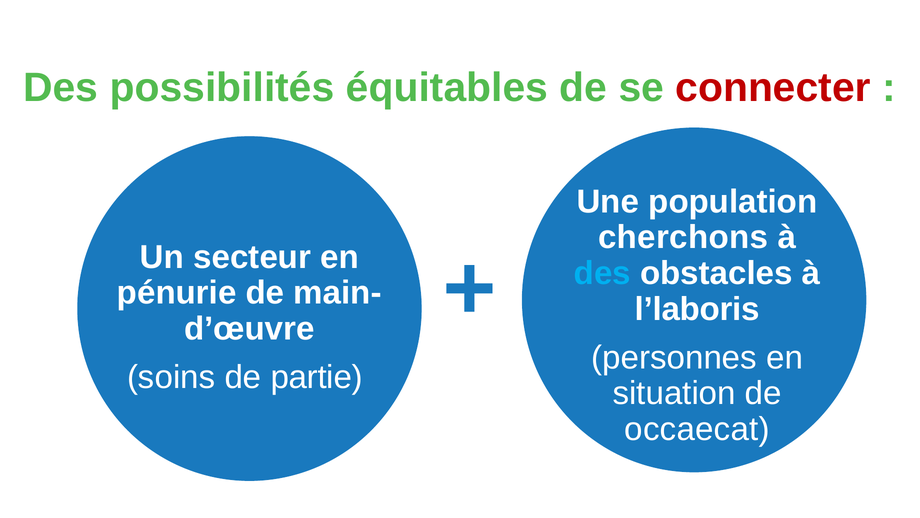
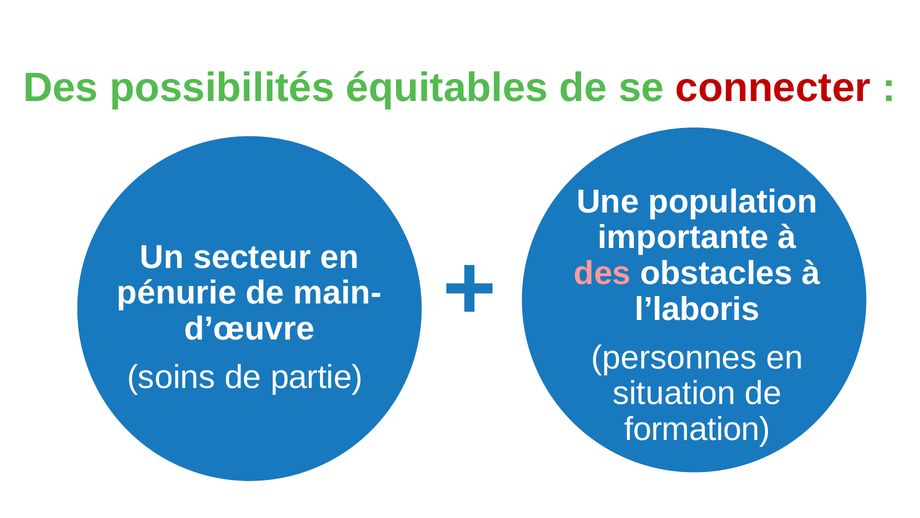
cherchons: cherchons -> importante
des at (602, 273) colour: light blue -> pink
occaecat: occaecat -> formation
